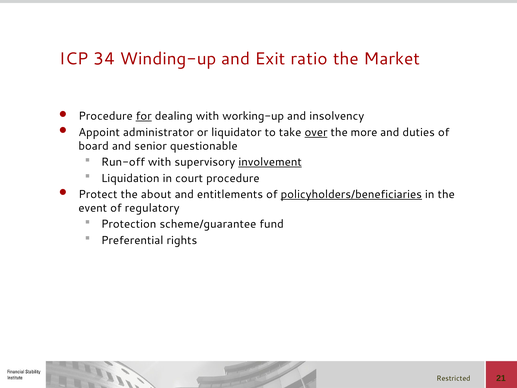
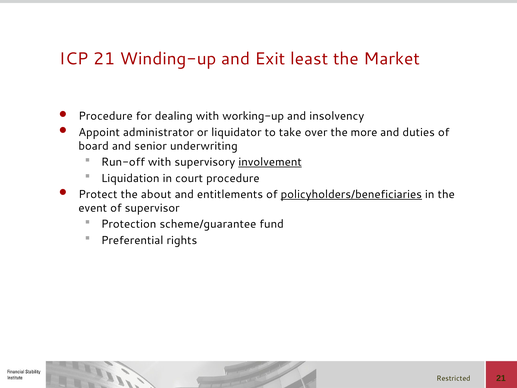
ICP 34: 34 -> 21
ratio: ratio -> least
for underline: present -> none
over underline: present -> none
questionable: questionable -> underwriting
regulatory: regulatory -> supervisor
